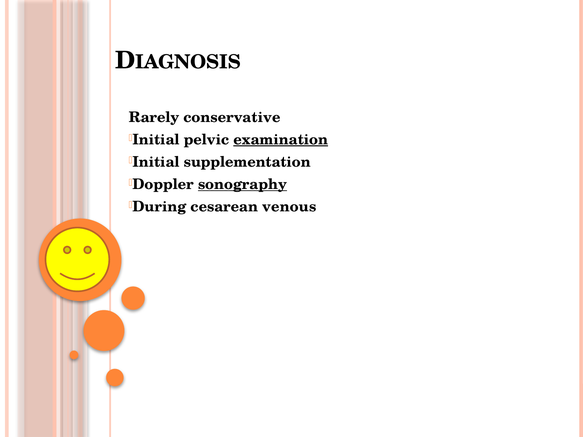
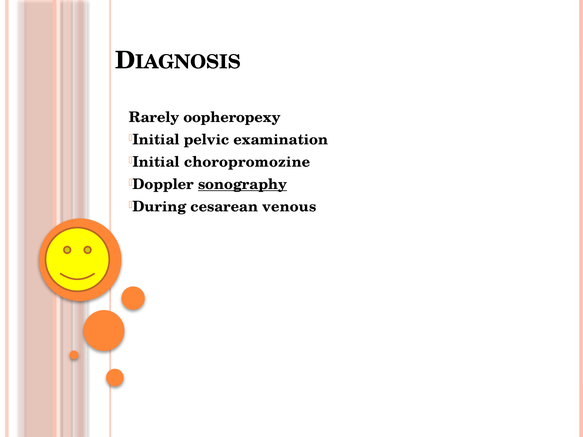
conservative: conservative -> oopheropexy
examination underline: present -> none
supplementation: supplementation -> choropromozine
